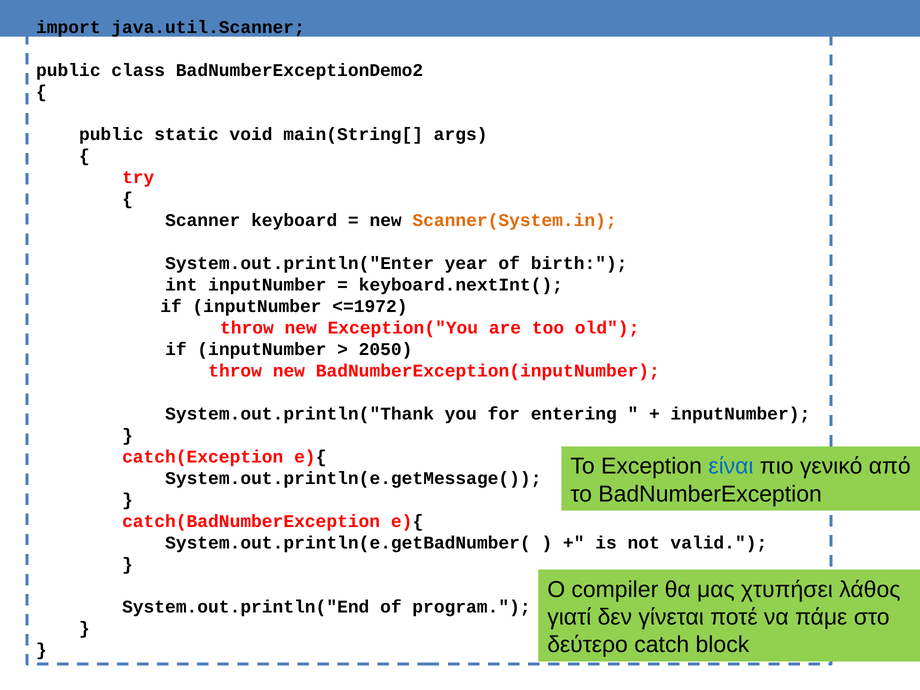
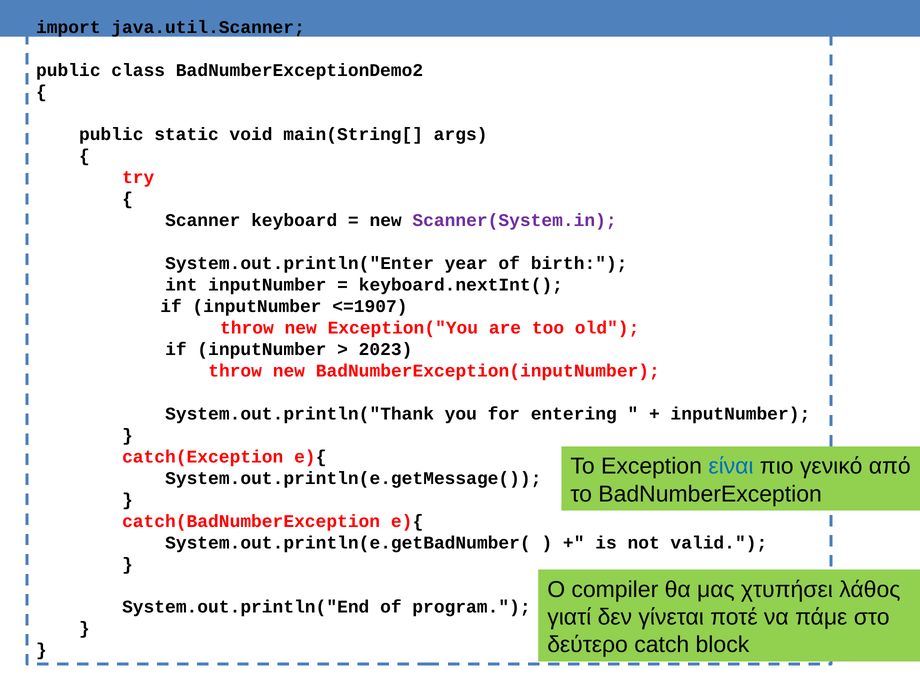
Scanner(System.in colour: orange -> purple
<=1972: <=1972 -> <=1907
2050: 2050 -> 2023
